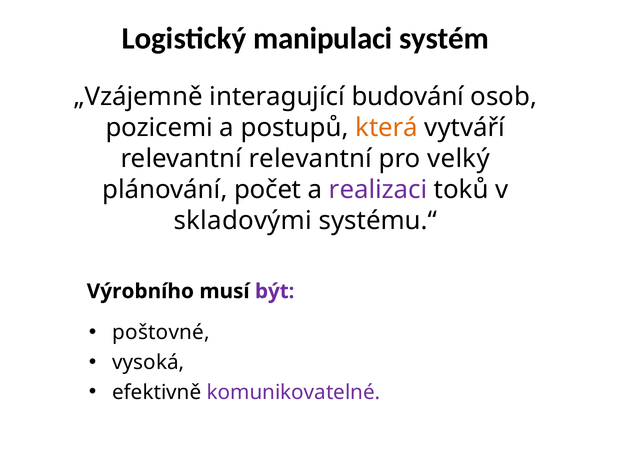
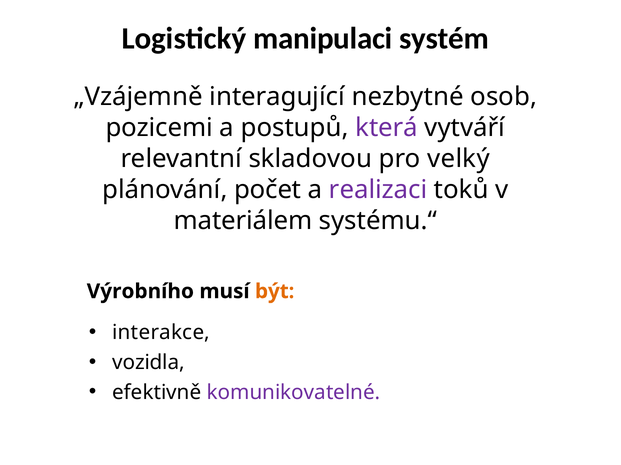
budování: budování -> nezbytné
která colour: orange -> purple
relevantní relevantní: relevantní -> skladovou
skladovými: skladovými -> materiálem
být colour: purple -> orange
poštovné: poštovné -> interakce
vysoká: vysoká -> vozidla
